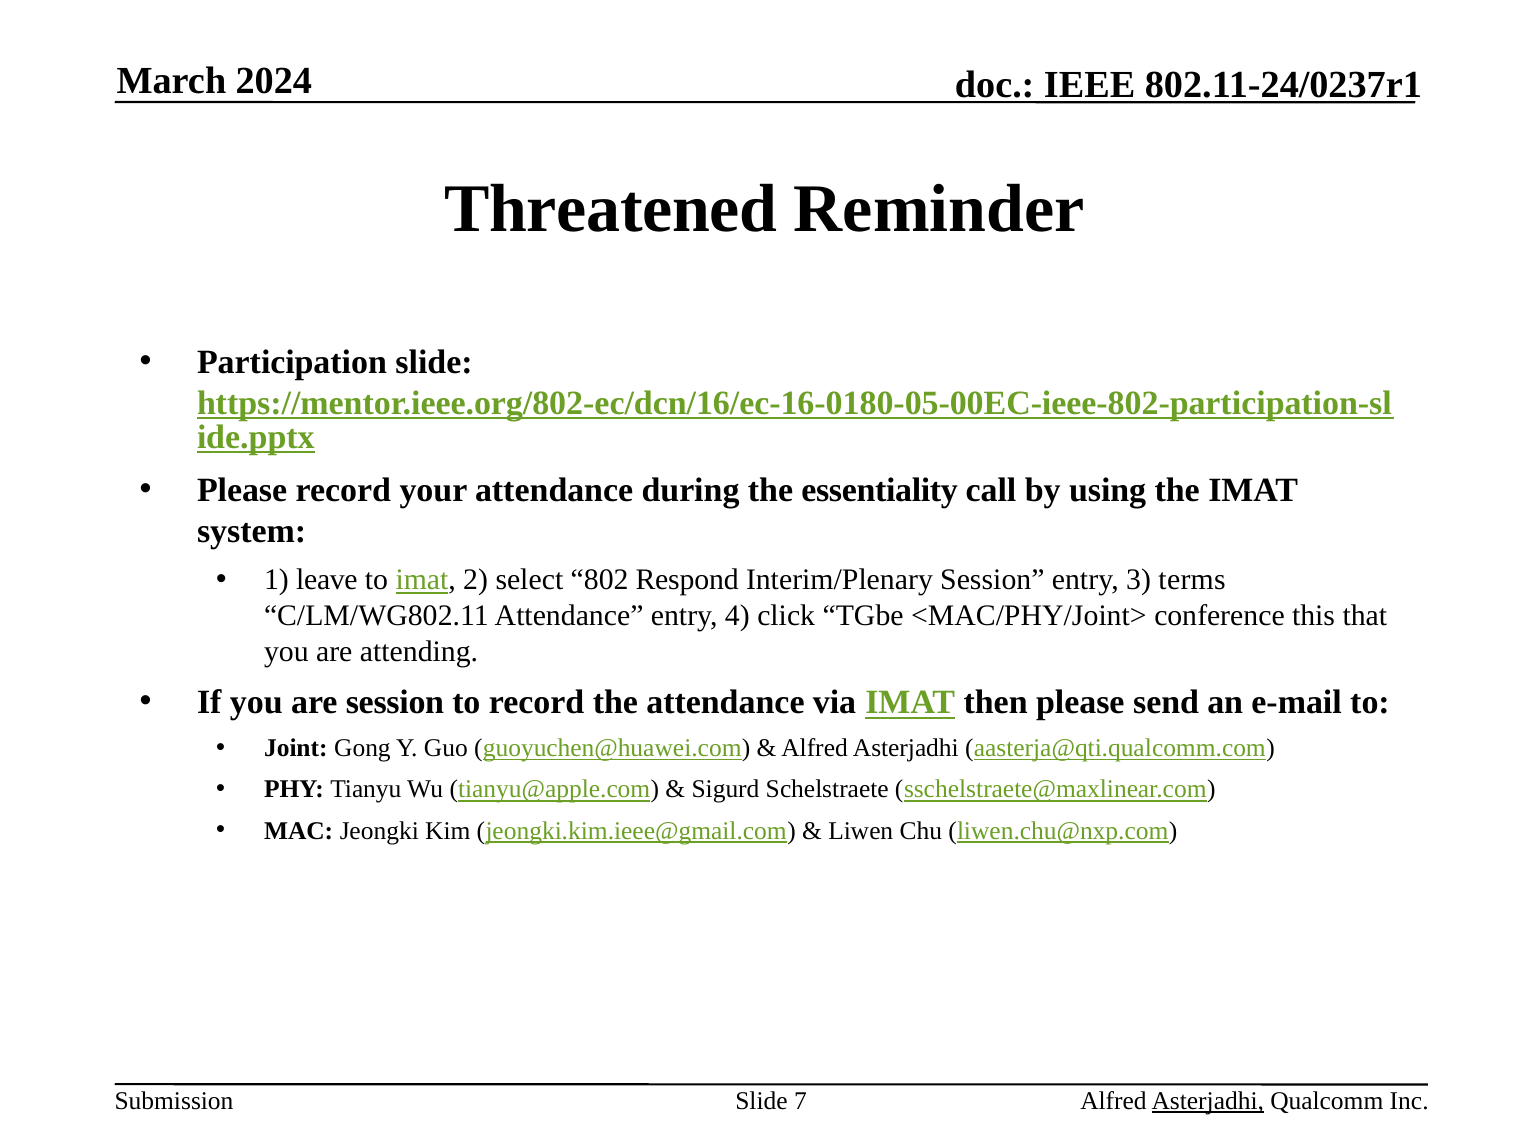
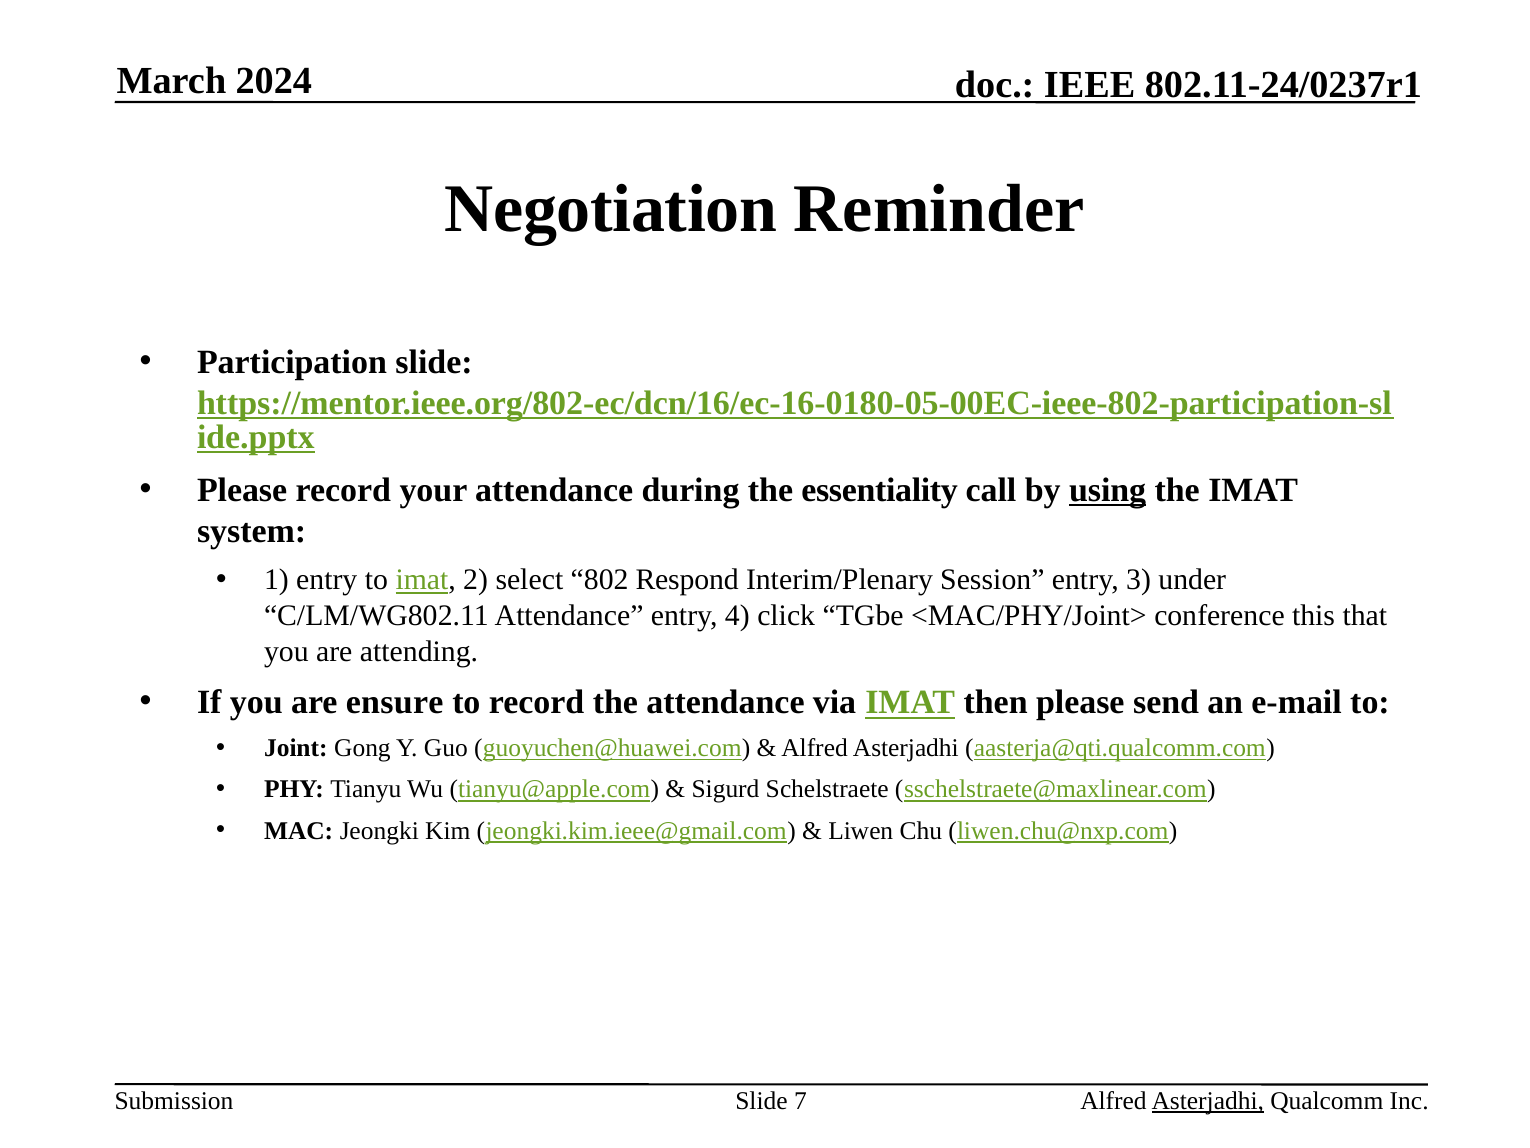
Threatened: Threatened -> Negotiation
using underline: none -> present
1 leave: leave -> entry
terms: terms -> under
are session: session -> ensure
